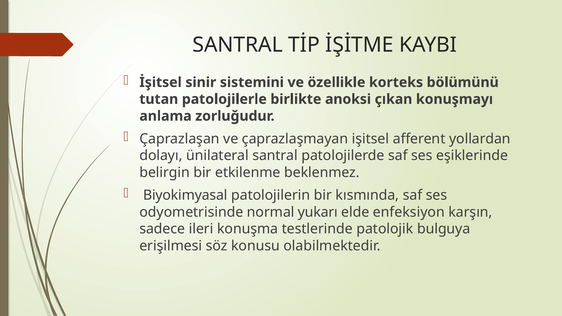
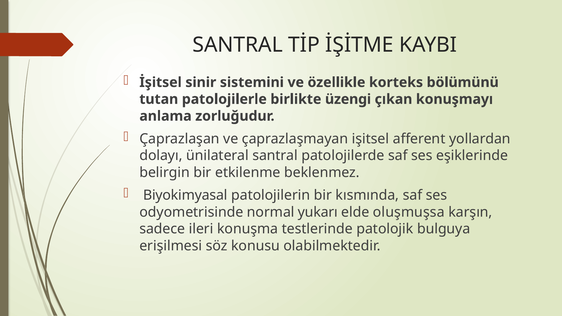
anoksi: anoksi -> üzengi
enfeksiyon: enfeksiyon -> oluşmuşsa
